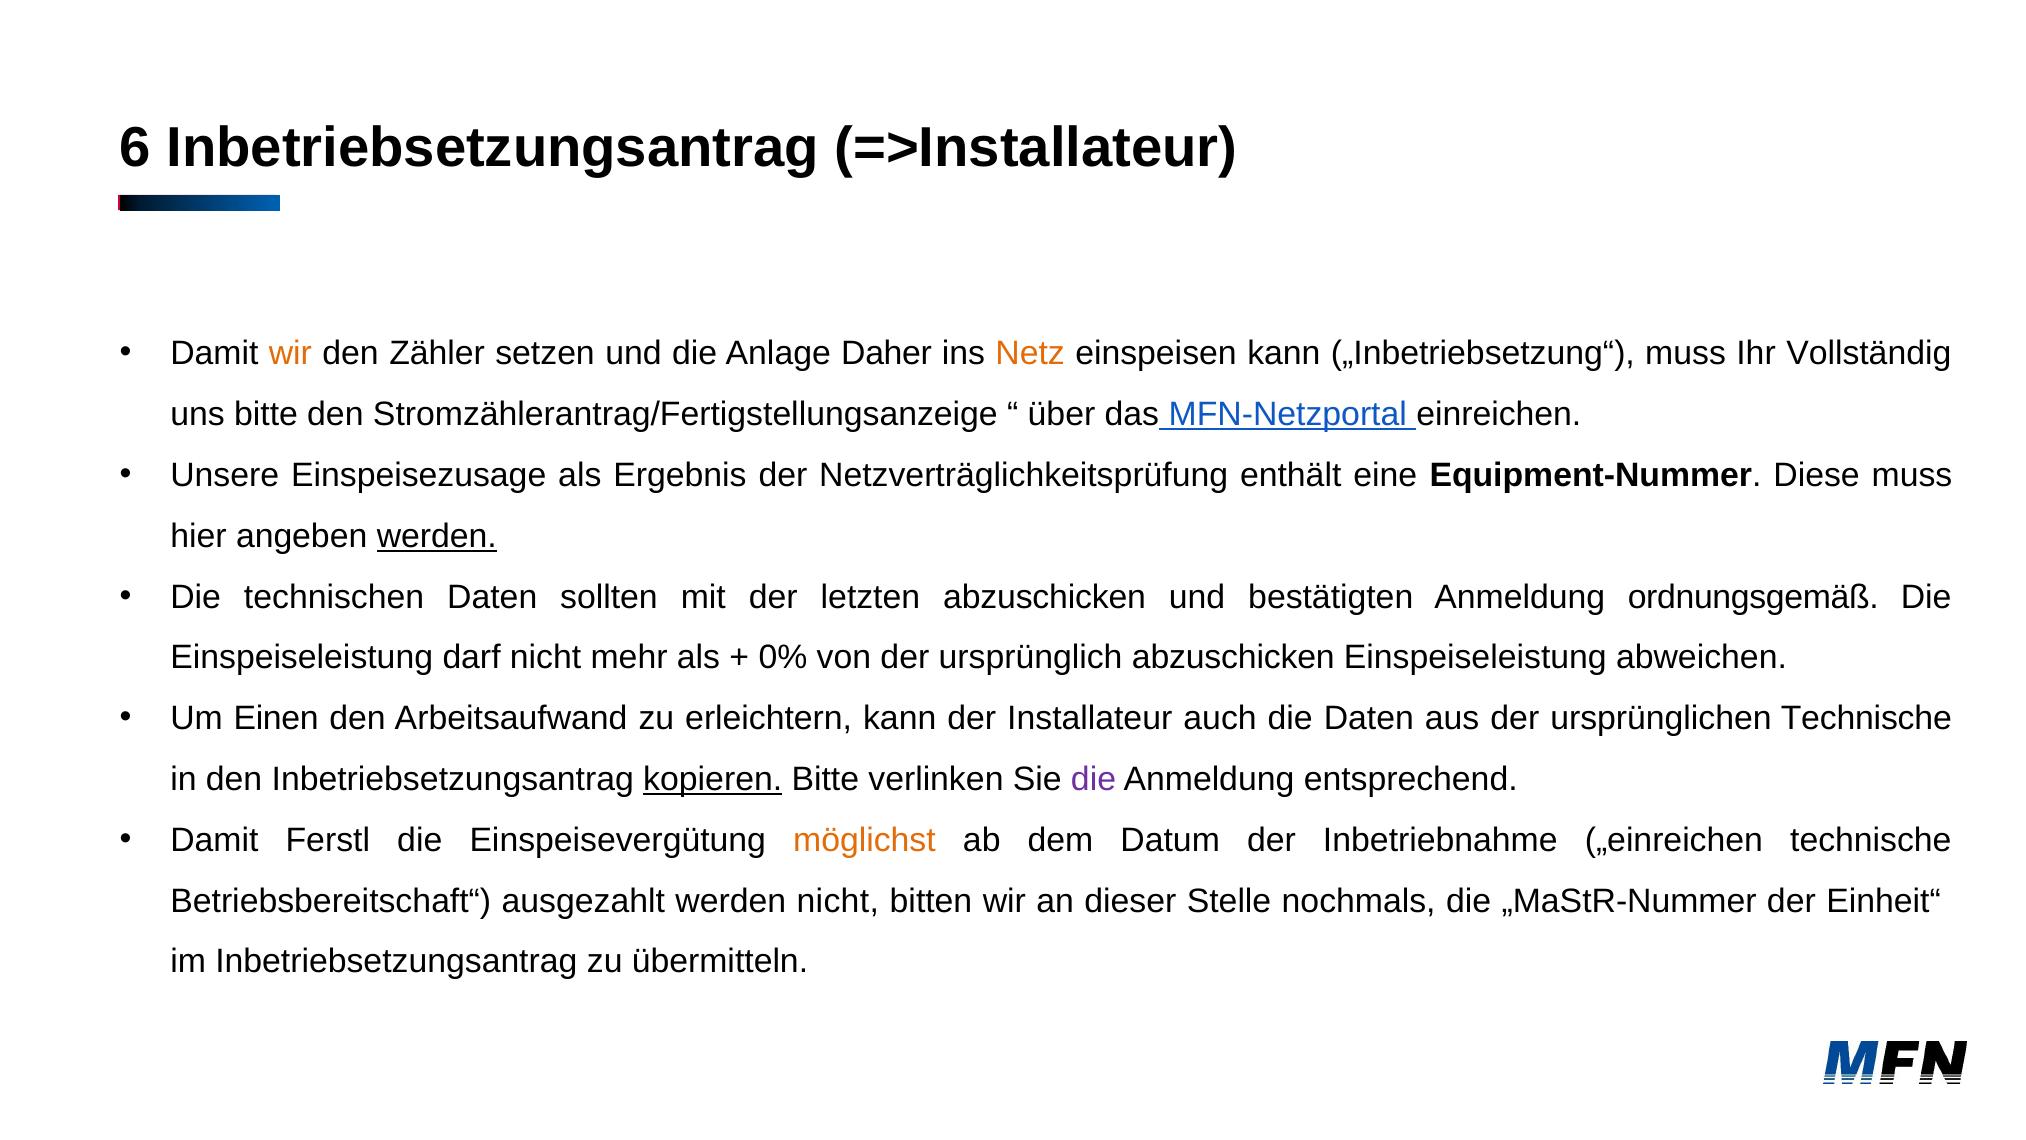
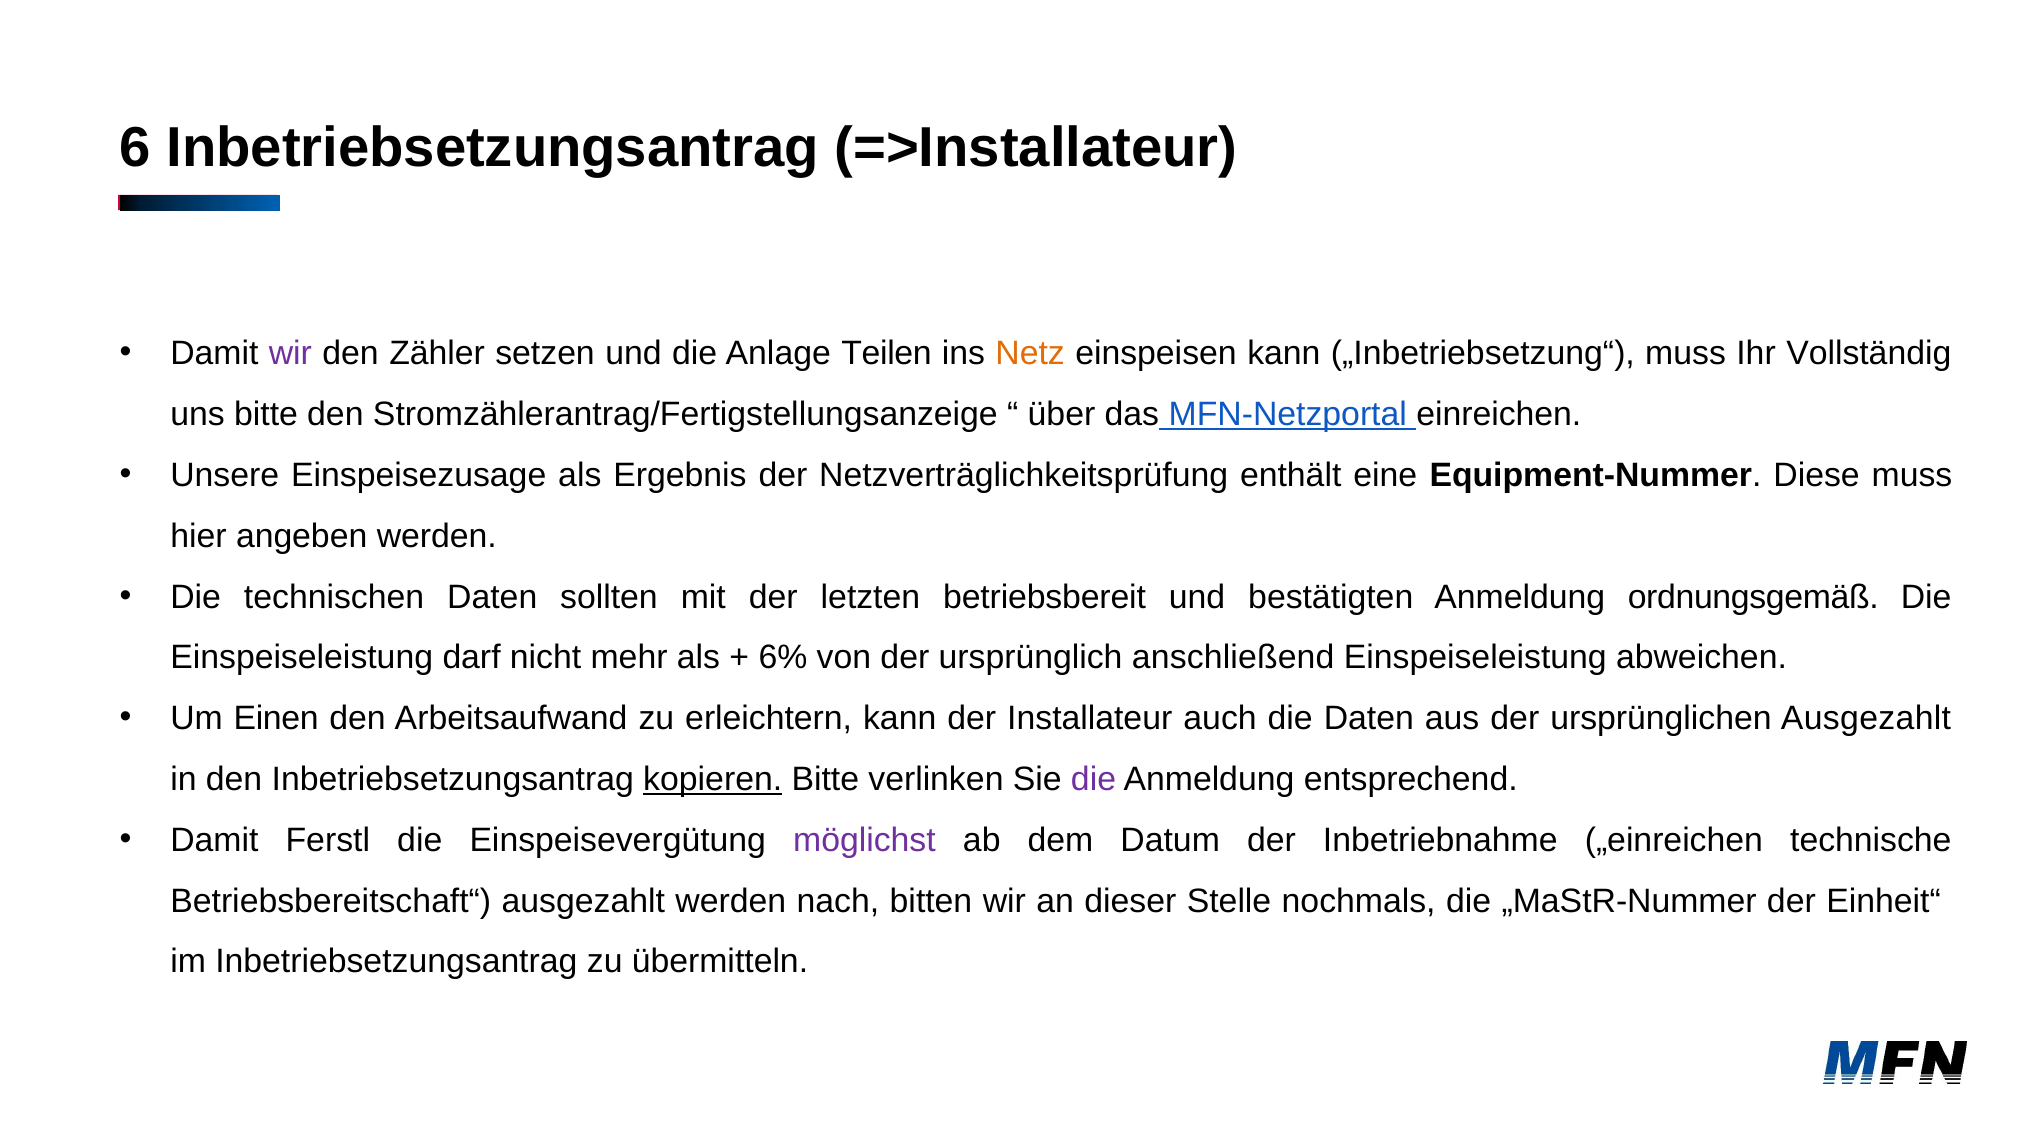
wir at (290, 354) colour: orange -> purple
Daher: Daher -> Teilen
werden at (437, 536) underline: present -> none
letzten abzuschicken: abzuschicken -> betriebsbereit
0%: 0% -> 6%
ursprünglich abzuschicken: abzuschicken -> anschließend
ursprünglichen Technische: Technische -> Ausgezahlt
möglichst colour: orange -> purple
werden nicht: nicht -> nach
